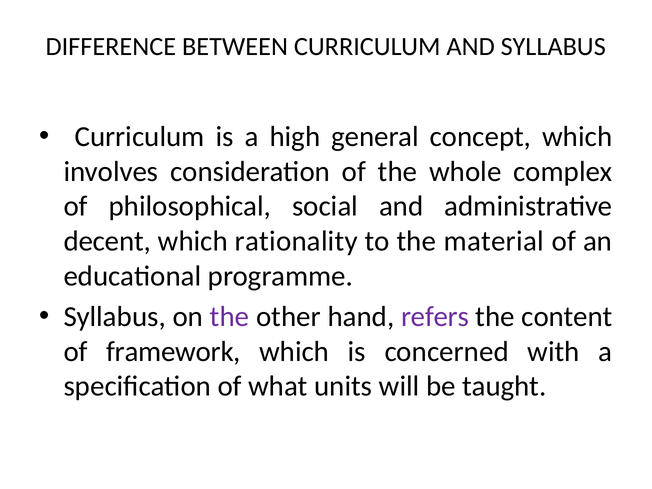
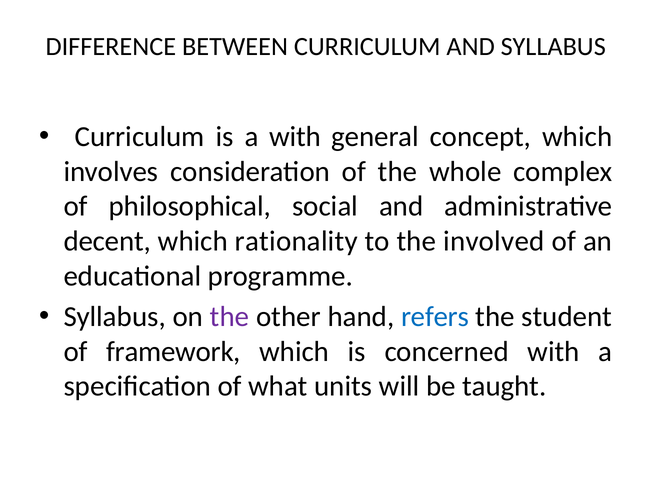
a high: high -> with
material: material -> involved
refers colour: purple -> blue
content: content -> student
